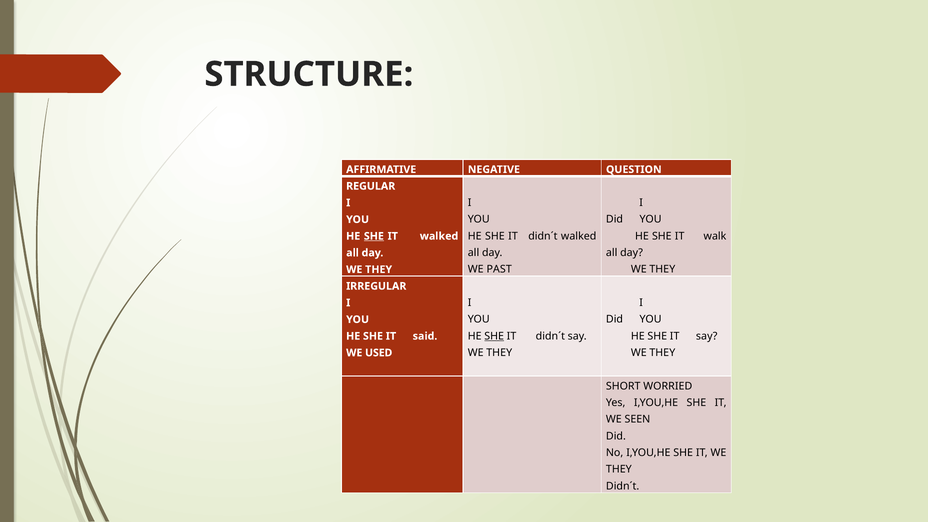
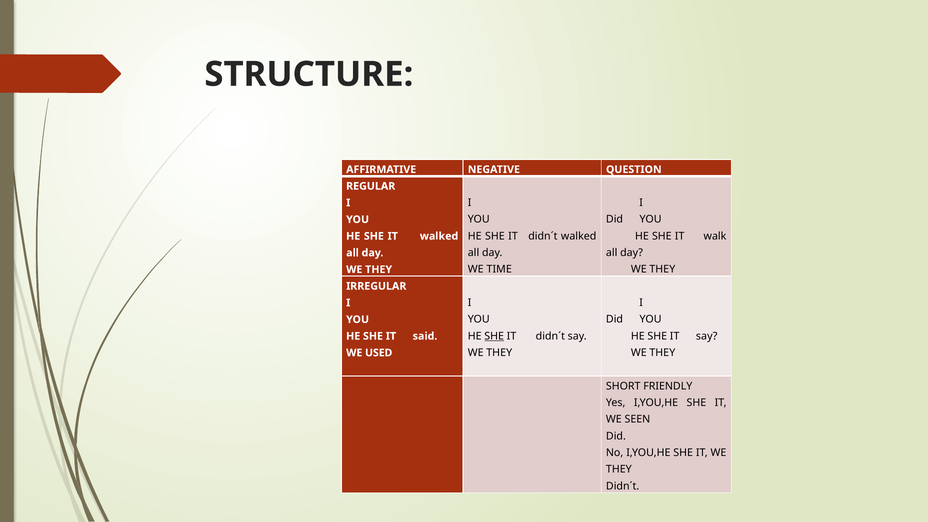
SHE at (374, 236) underline: present -> none
PAST: PAST -> TIME
WORRIED: WORRIED -> FRIENDLY
